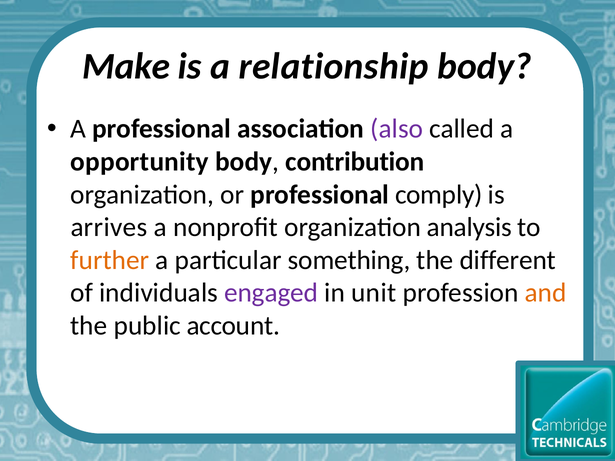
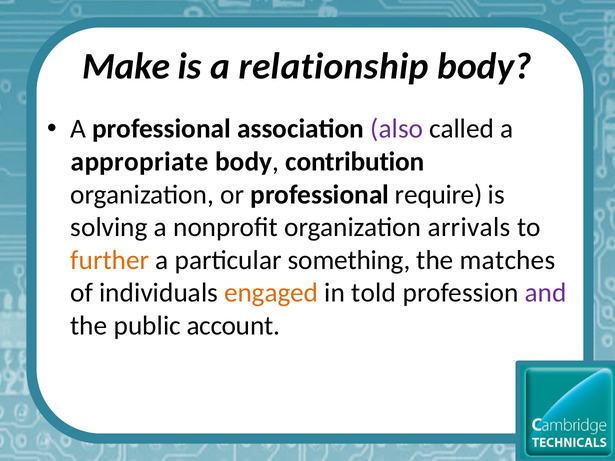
opportunity: opportunity -> appropriate
comply: comply -> require
arrives: arrives -> solving
analysis: analysis -> arrivals
different: different -> matches
engaged colour: purple -> orange
unit: unit -> told
and colour: orange -> purple
